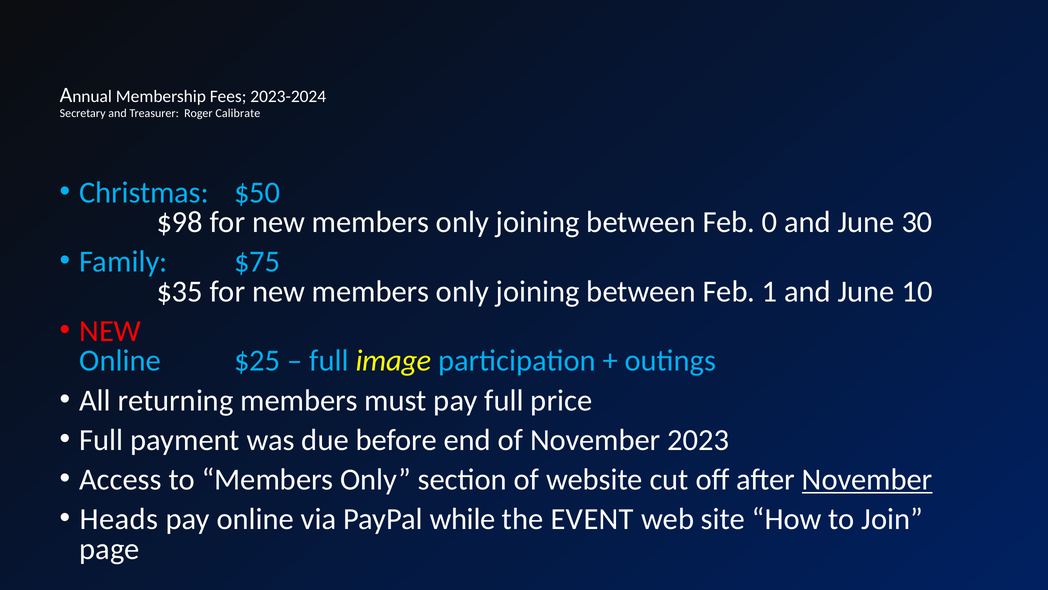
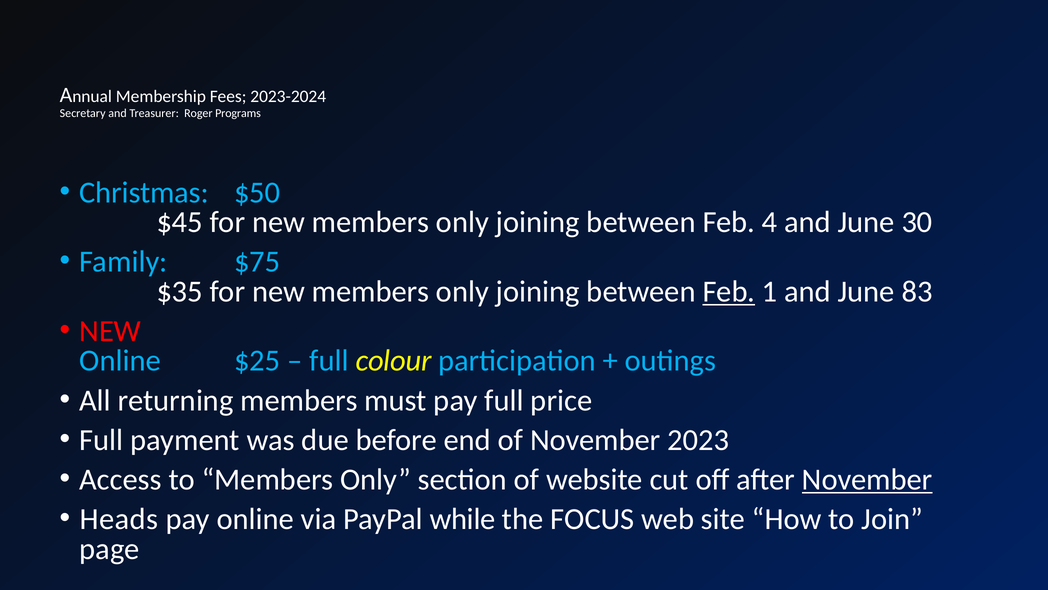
Calibrate: Calibrate -> Programs
$98: $98 -> $45
0: 0 -> 4
Feb at (729, 291) underline: none -> present
10: 10 -> 83
image: image -> colour
EVENT: EVENT -> FOCUS
